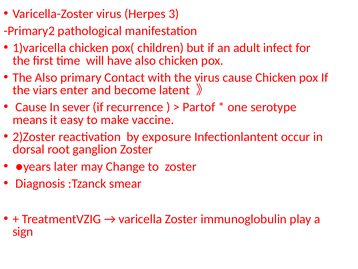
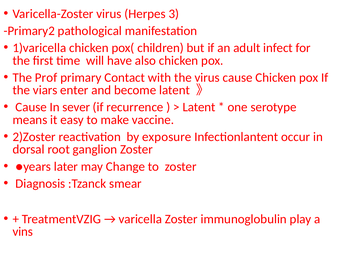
The Also: Also -> Prof
Partof at (199, 107): Partof -> Latent
sign: sign -> vins
